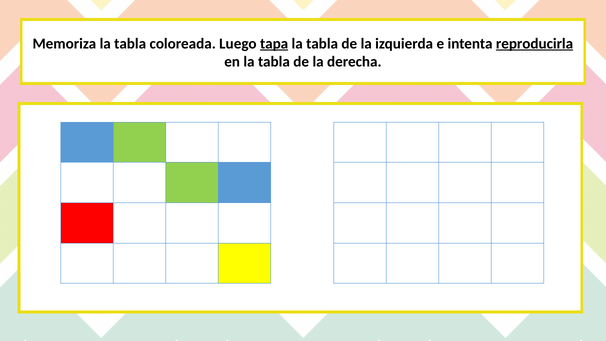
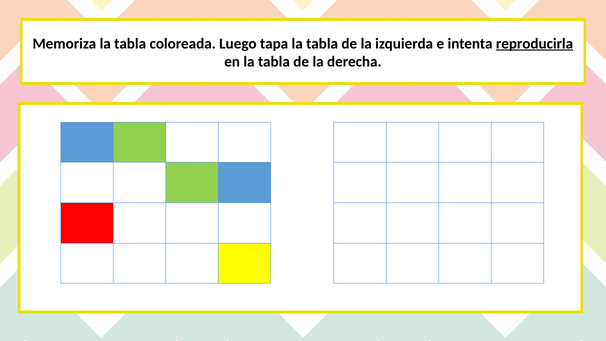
tapa underline: present -> none
